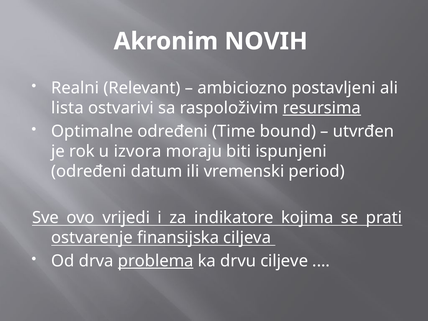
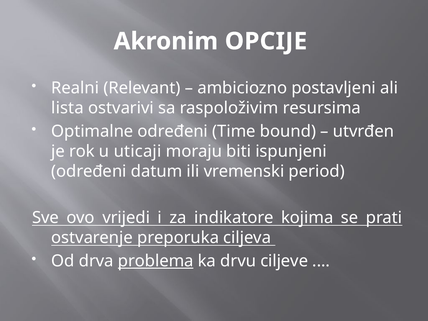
NOVIH: NOVIH -> OPCIJE
resursima underline: present -> none
izvora: izvora -> uticaji
finansijska: finansijska -> preporuka
